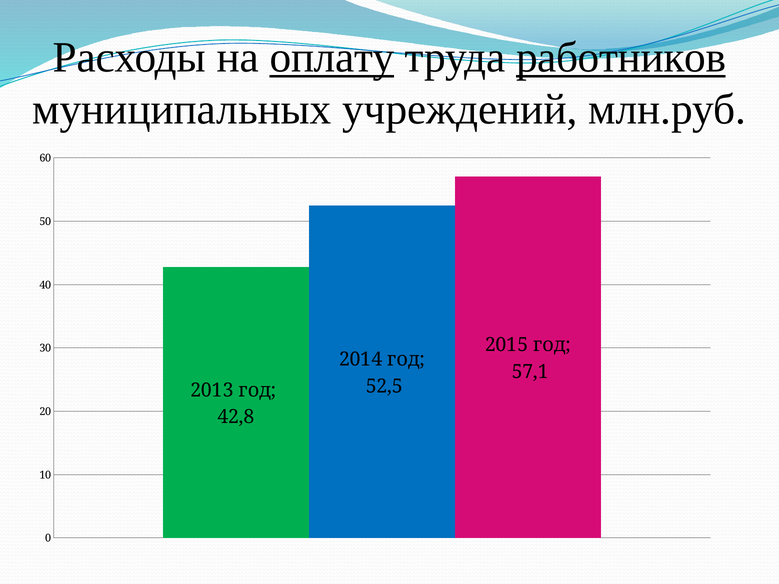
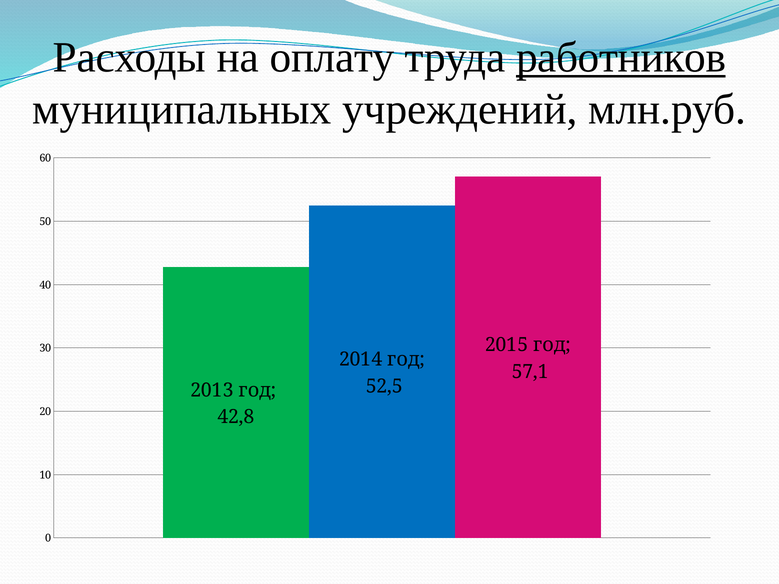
оплату underline: present -> none
